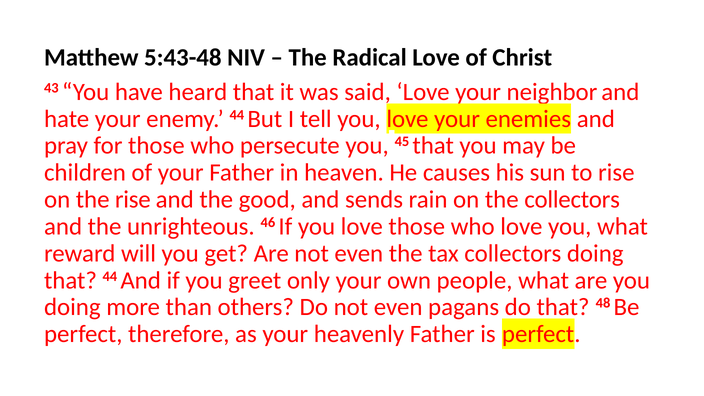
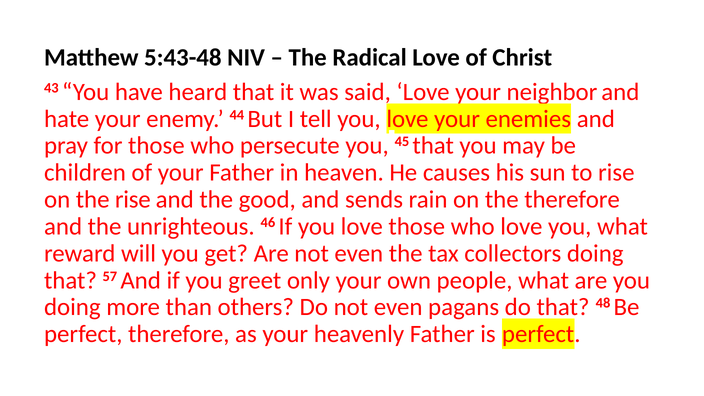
the collectors: collectors -> therefore
that 44: 44 -> 57
